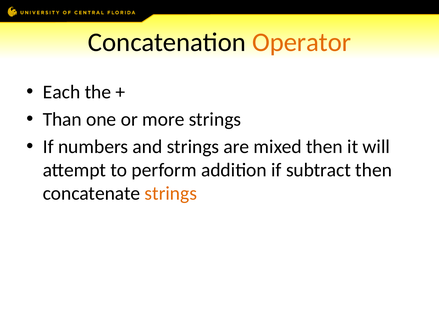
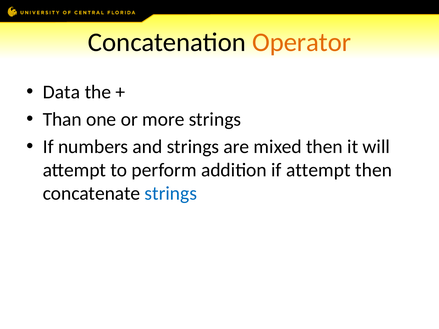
Each: Each -> Data
if subtract: subtract -> attempt
strings at (171, 194) colour: orange -> blue
